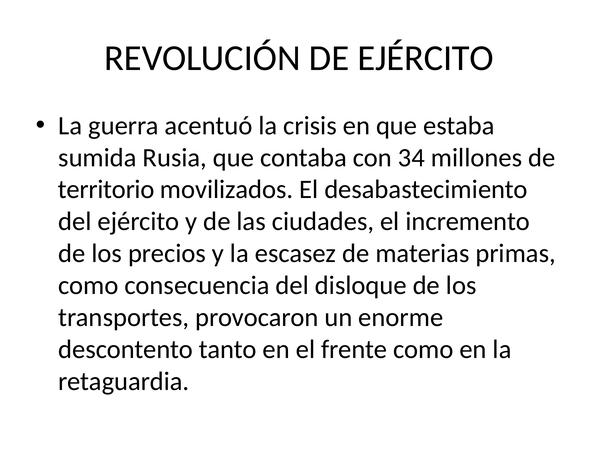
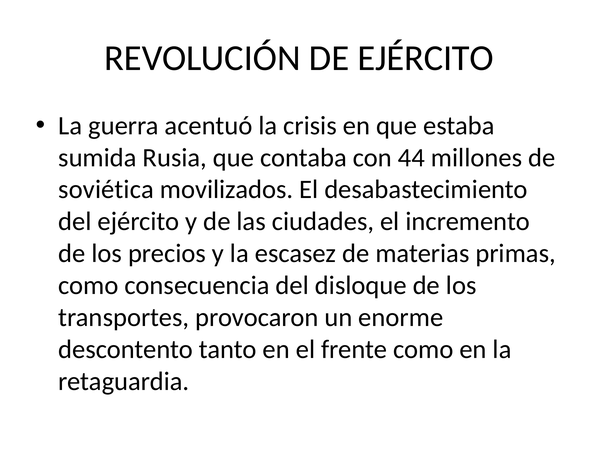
34: 34 -> 44
territorio: territorio -> soviética
